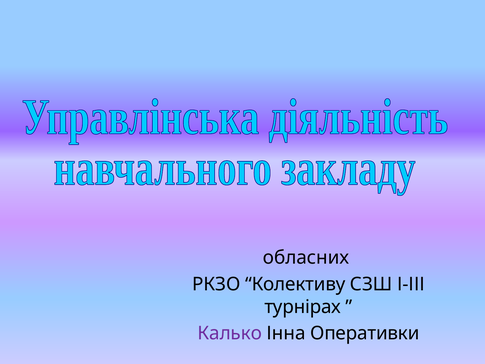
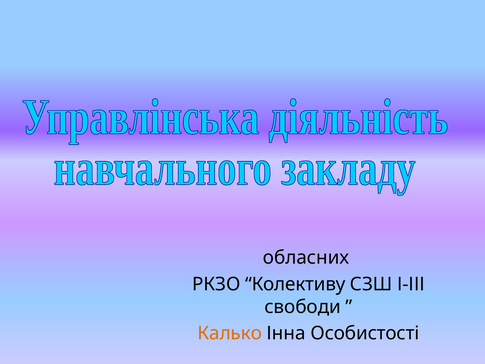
турнірах: турнірах -> свободи
Калько colour: purple -> orange
Оперативки: Оперативки -> Особистості
